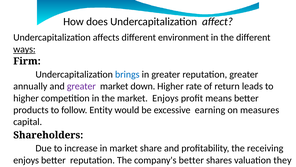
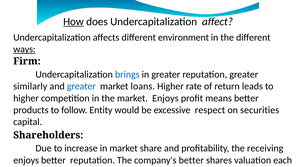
How underline: none -> present
annually: annually -> similarly
greater at (81, 86) colour: purple -> blue
down: down -> loans
earning: earning -> respect
measures: measures -> securities
they: they -> each
